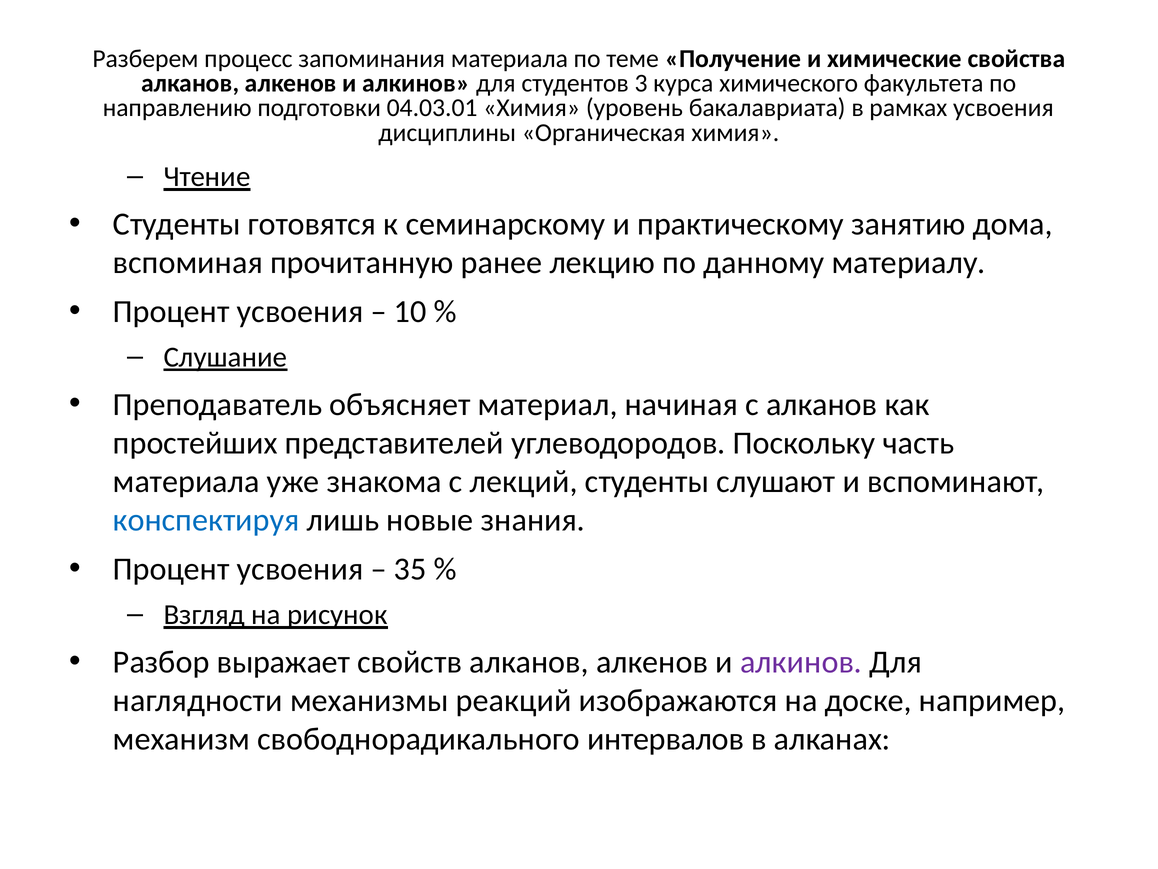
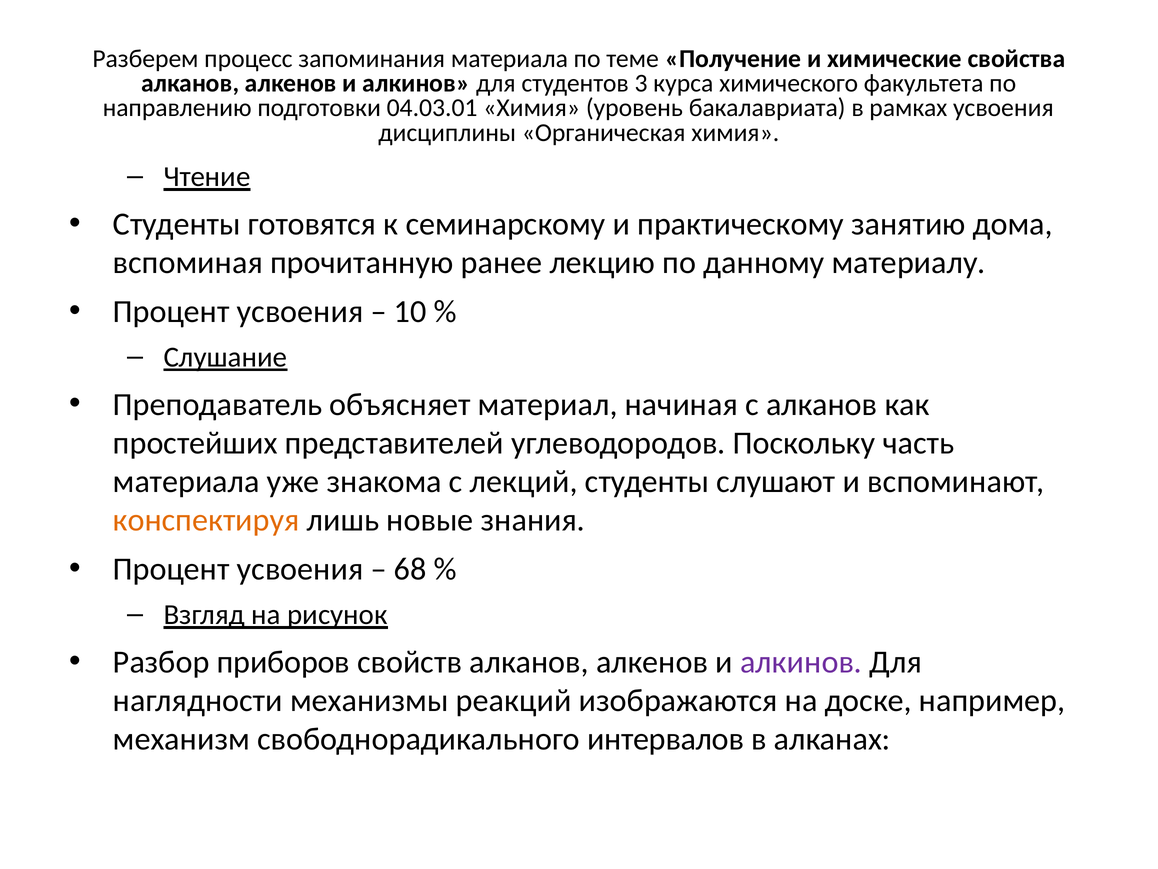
конспектируя colour: blue -> orange
35: 35 -> 68
выражает: выражает -> приборов
